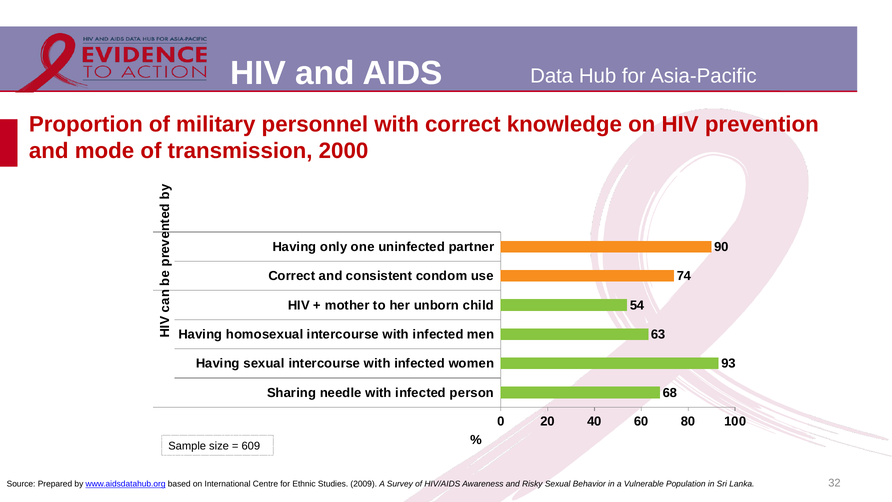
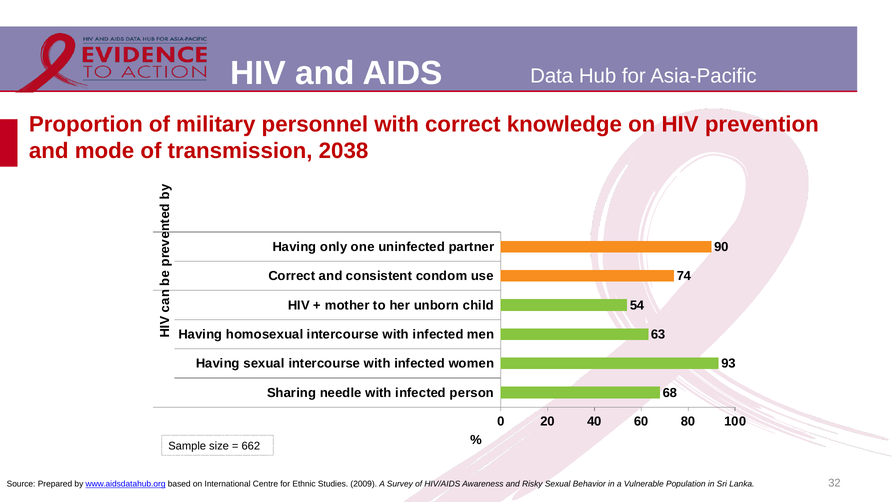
2000: 2000 -> 2038
609: 609 -> 662
